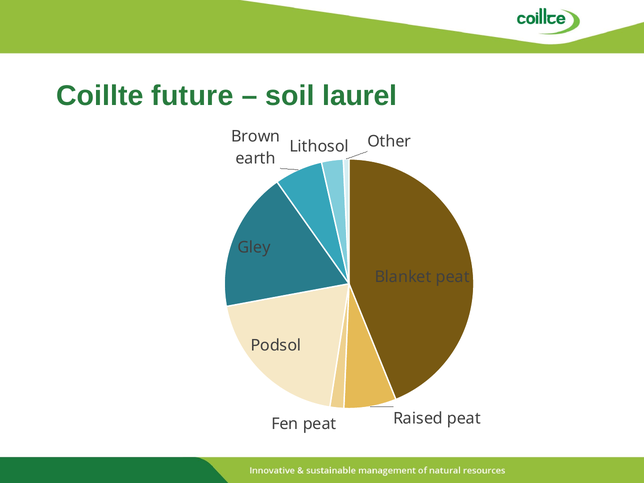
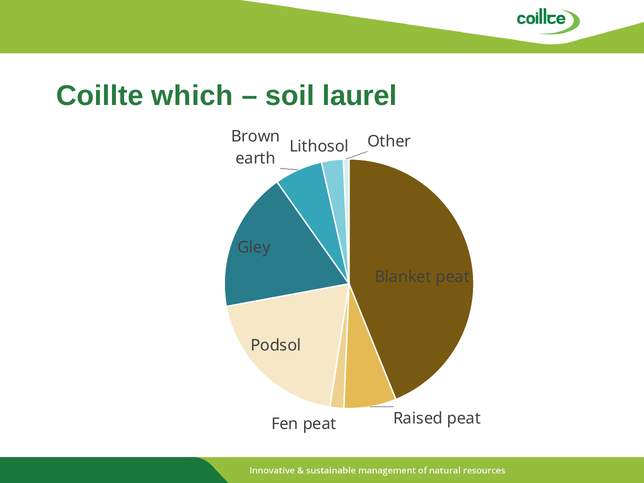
future: future -> which
